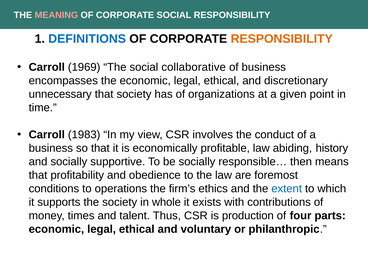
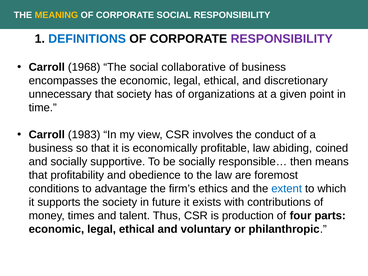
MEANING colour: pink -> yellow
RESPONSIBILITY at (282, 39) colour: orange -> purple
1969: 1969 -> 1968
history: history -> coined
operations: operations -> advantage
whole: whole -> future
